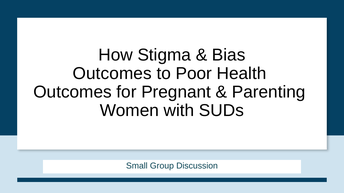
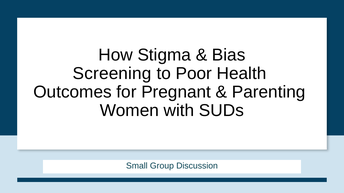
Outcomes at (112, 74): Outcomes -> Screening
